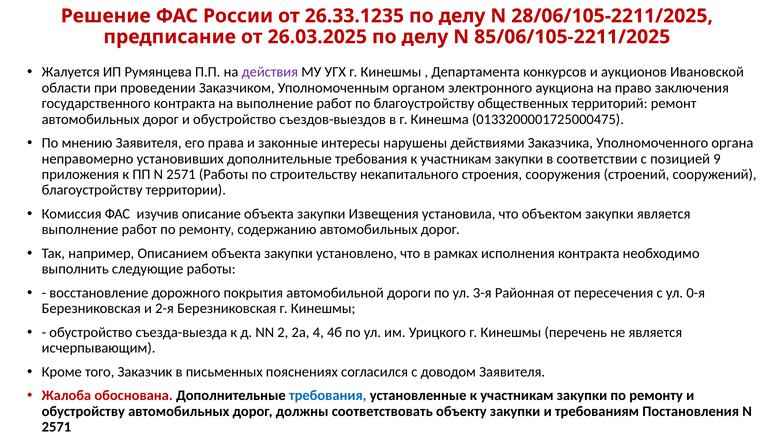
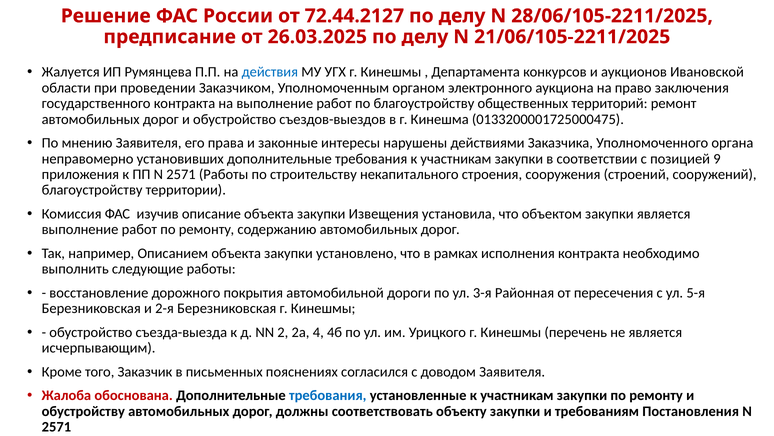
26.33.1235: 26.33.1235 -> 72.44.2127
85/06/105-2211/2025: 85/06/105-2211/2025 -> 21/06/105-2211/2025
действия colour: purple -> blue
0-я: 0-я -> 5-я
